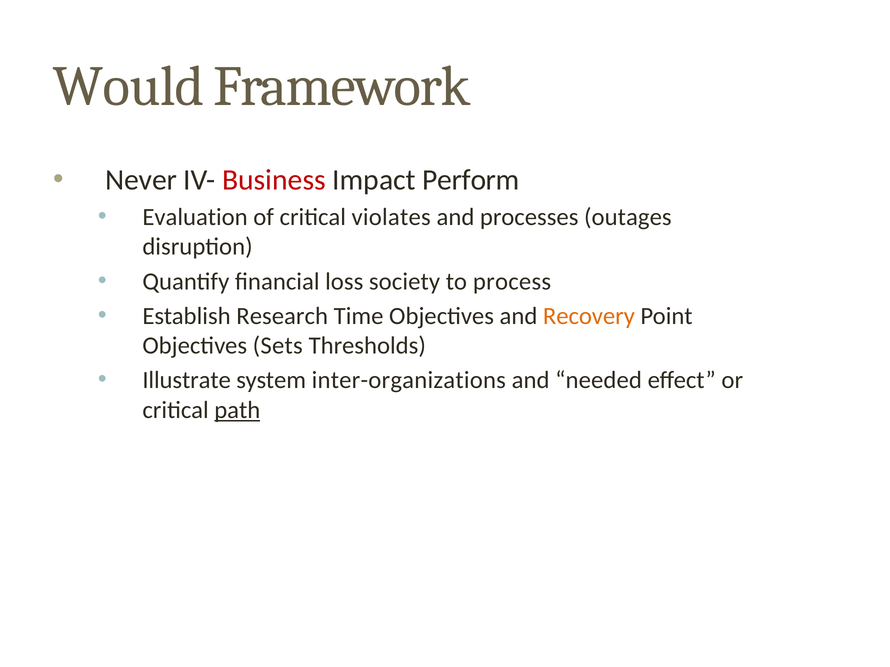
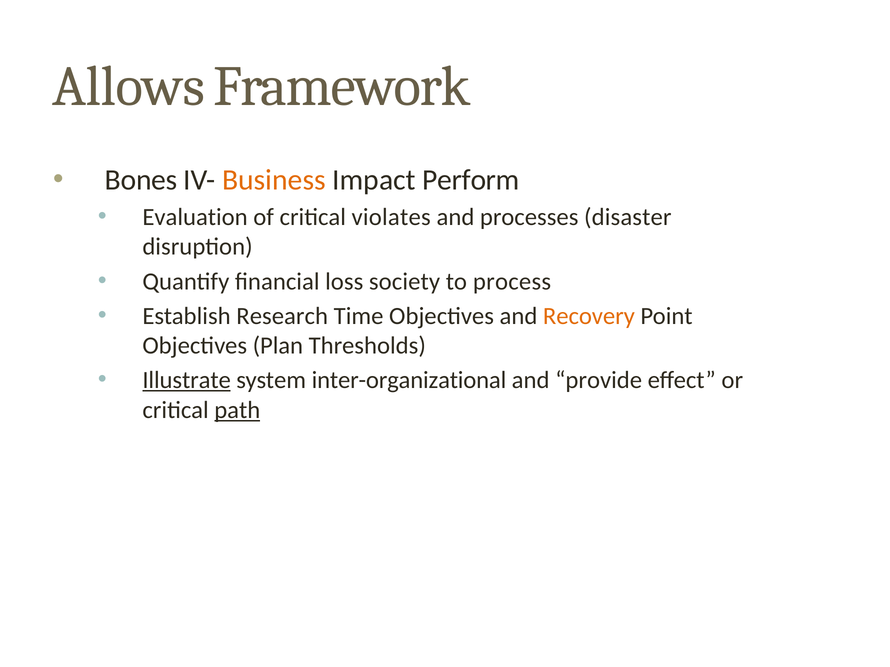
Would: Would -> Allows
Never: Never -> Bones
Business colour: red -> orange
outages: outages -> disaster
Sets: Sets -> Plan
Illustrate underline: none -> present
inter-organizations: inter-organizations -> inter-organizational
needed: needed -> provide
